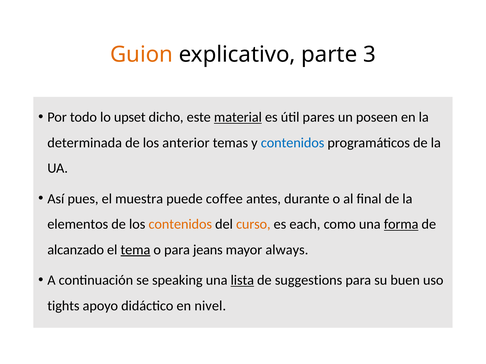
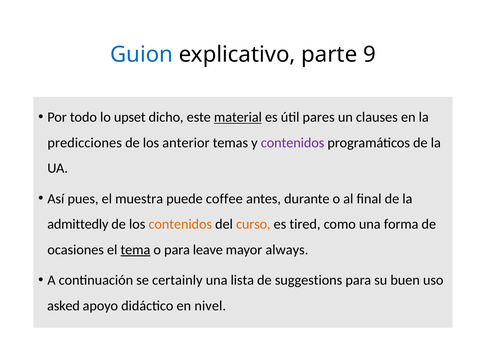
Guion colour: orange -> blue
3: 3 -> 9
poseen: poseen -> clauses
determinada: determinada -> predicciones
contenidos at (293, 143) colour: blue -> purple
elementos: elementos -> admittedly
each: each -> tired
forma underline: present -> none
alcanzado: alcanzado -> ocasiones
jeans: jeans -> leave
speaking: speaking -> certainly
lista underline: present -> none
tights: tights -> asked
